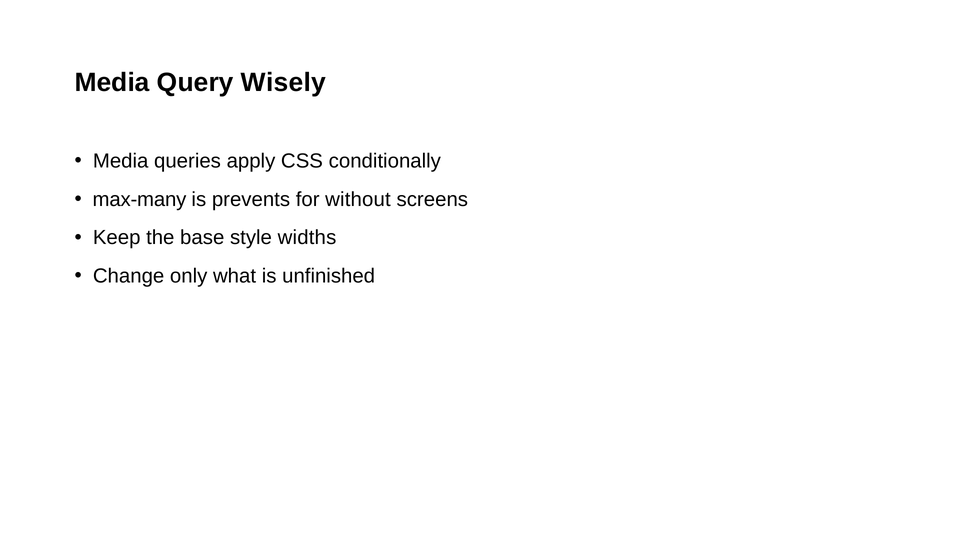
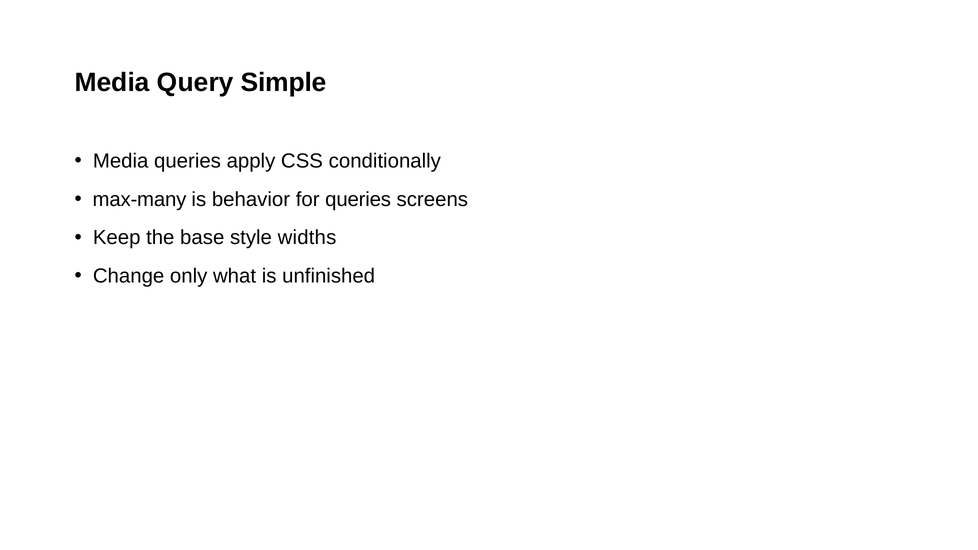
Wisely: Wisely -> Simple
prevents: prevents -> behavior
for without: without -> queries
